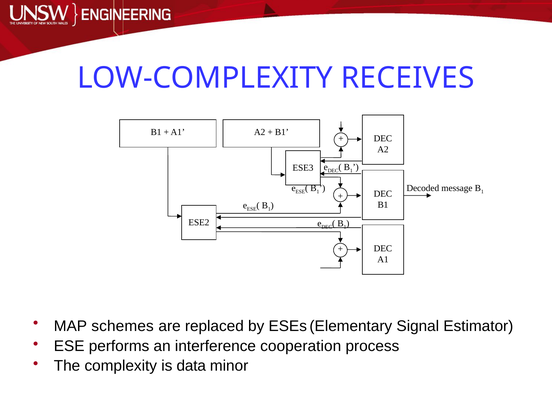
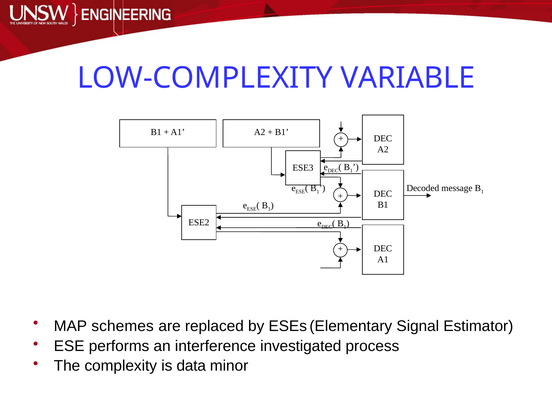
RECEIVES: RECEIVES -> VARIABLE
cooperation: cooperation -> investigated
